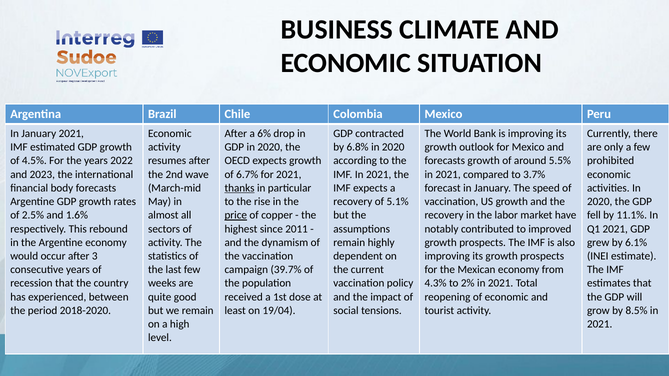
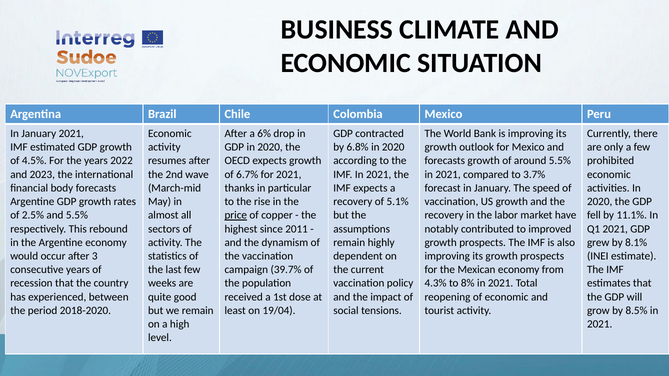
thanks underline: present -> none
and 1.6%: 1.6% -> 5.5%
6.1%: 6.1% -> 8.1%
2%: 2% -> 8%
